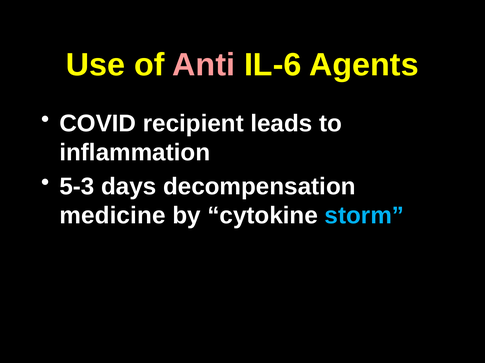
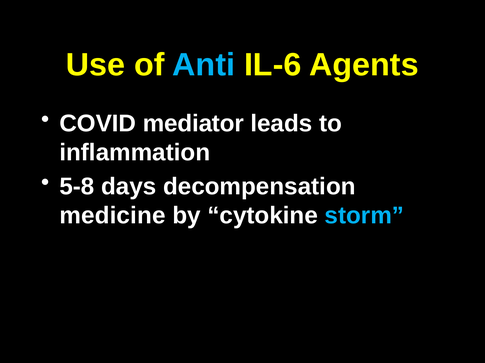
Anti colour: pink -> light blue
recipient: recipient -> mediator
5-3: 5-3 -> 5-8
